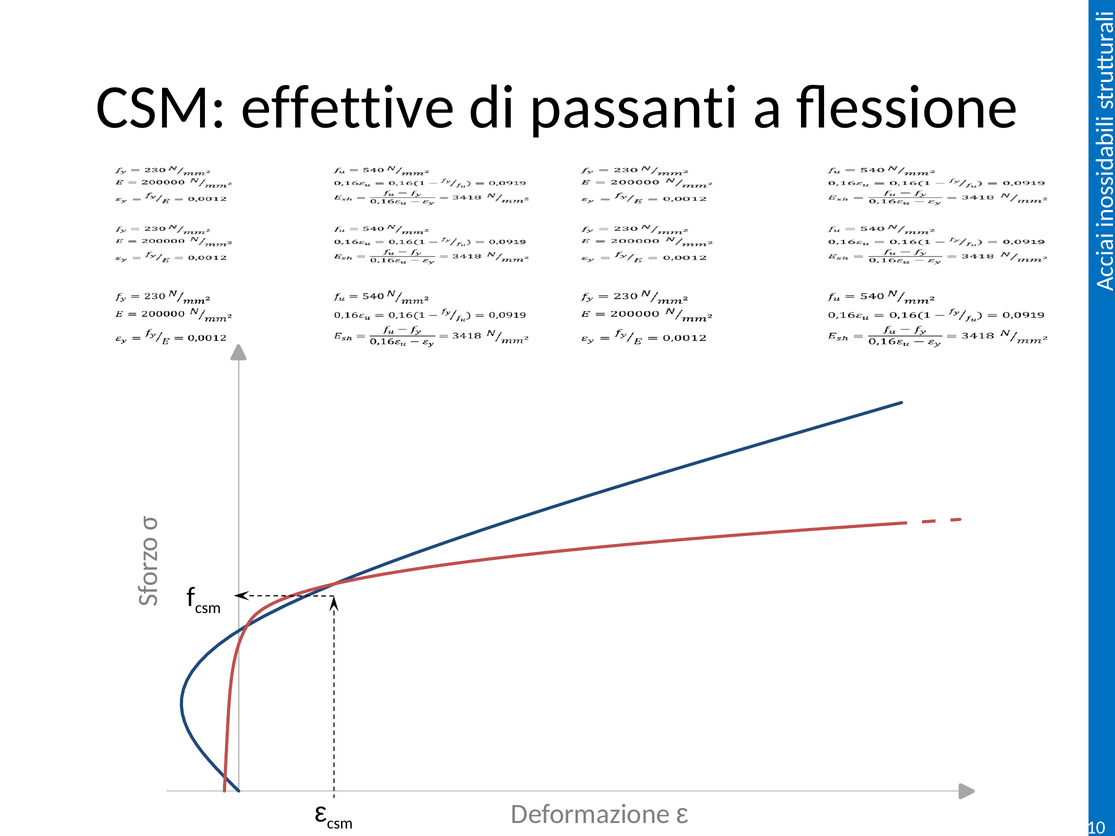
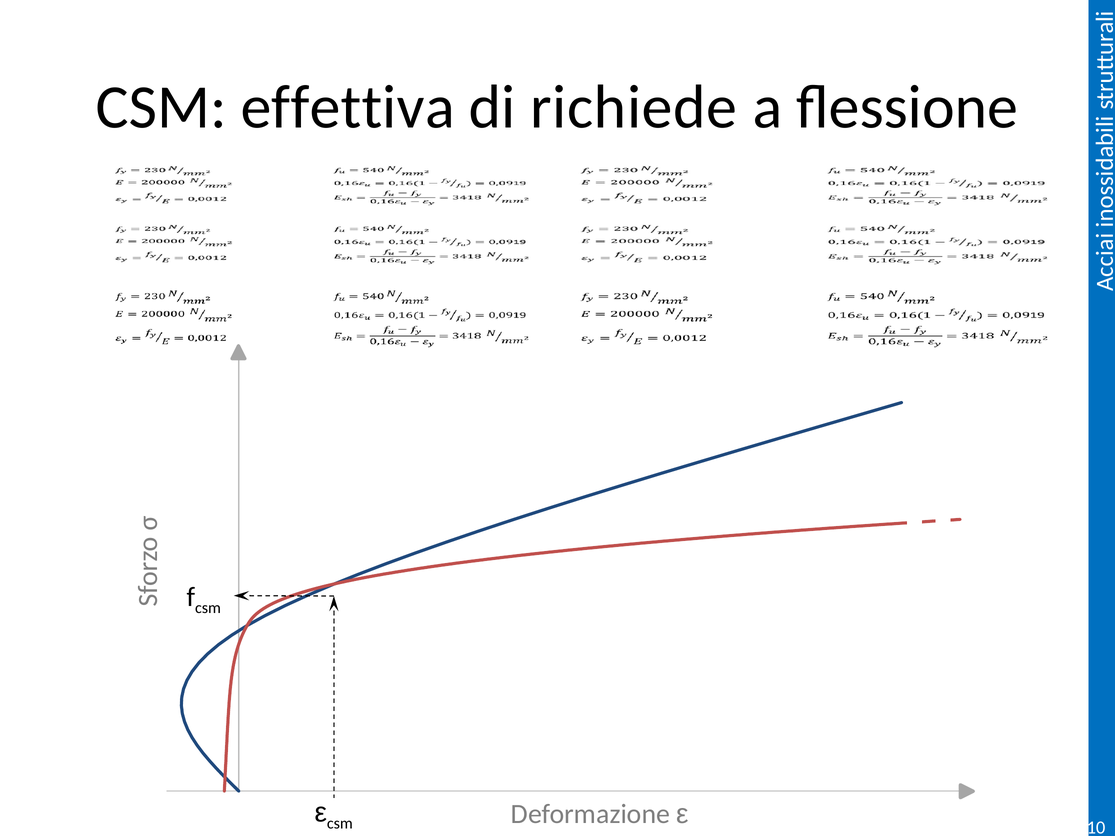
effettive: effettive -> effettiva
passanti: passanti -> richiede
